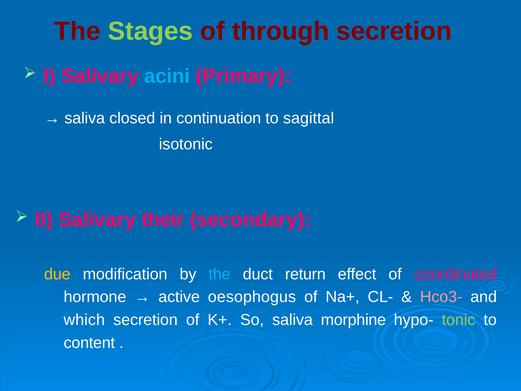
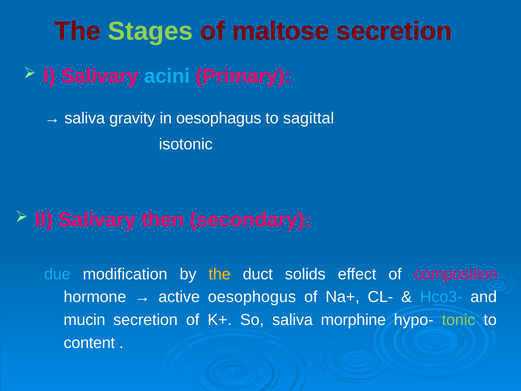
through: through -> maltose
closed: closed -> gravity
continuation: continuation -> oesophagus
their: their -> then
due colour: yellow -> light blue
the at (220, 274) colour: light blue -> yellow
return: return -> solids
coordinated: coordinated -> composition
Hco3- colour: pink -> light blue
which: which -> mucin
